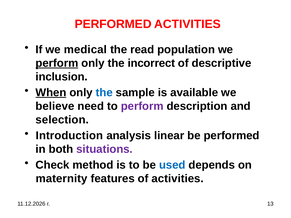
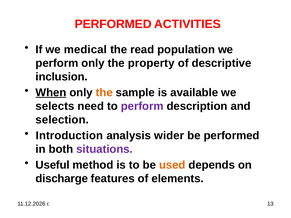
perform at (57, 63) underline: present -> none
incorrect: incorrect -> property
the at (104, 93) colour: blue -> orange
believe: believe -> selects
linear: linear -> wider
Check: Check -> Useful
used colour: blue -> orange
maternity: maternity -> discharge
of activities: activities -> elements
